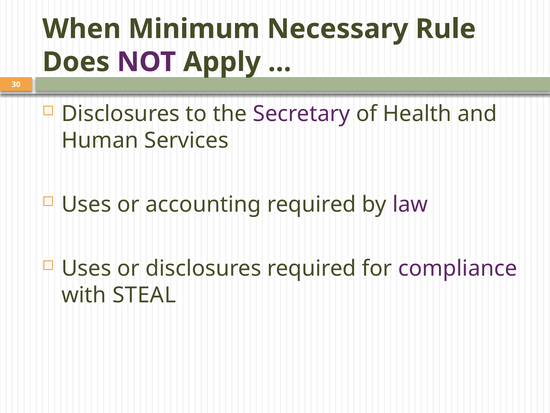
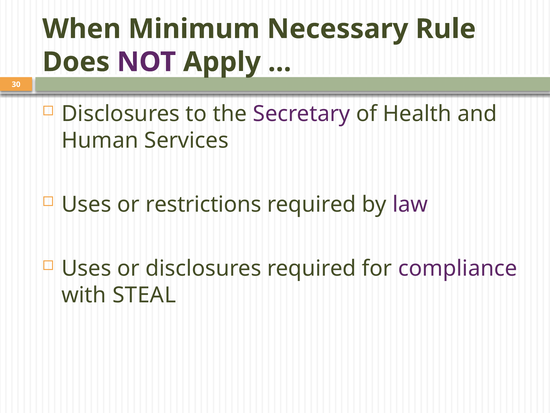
accounting: accounting -> restrictions
